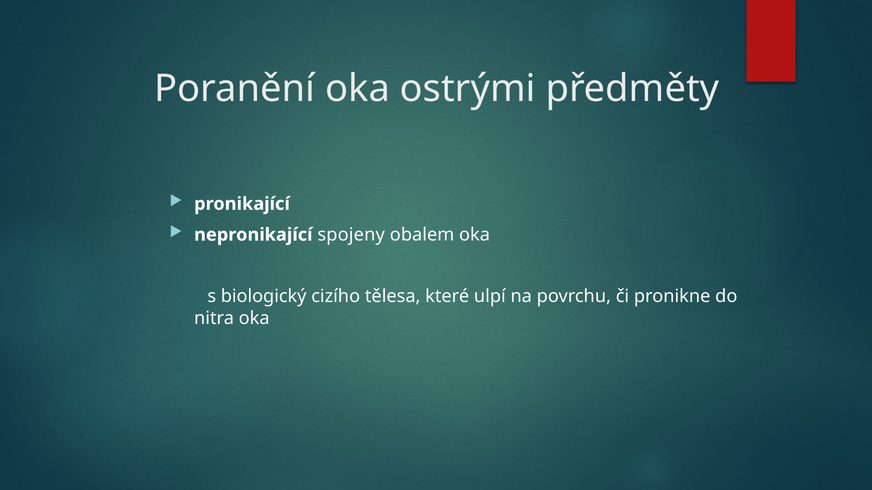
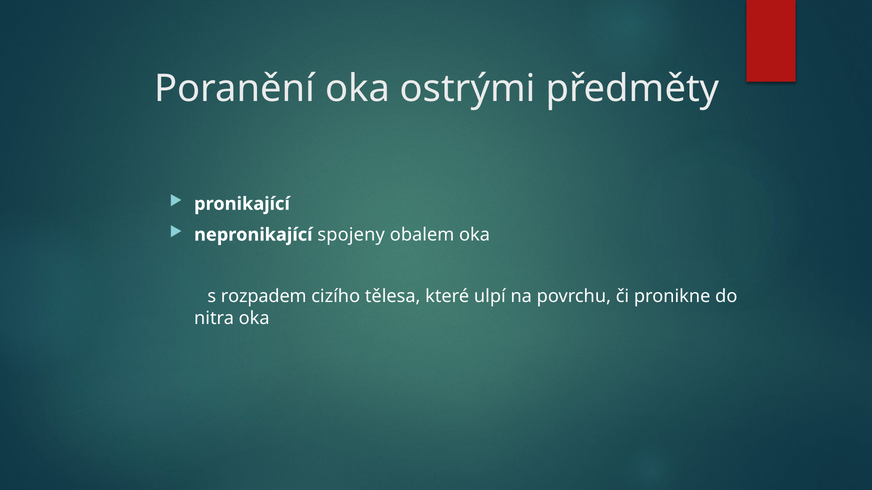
biologický: biologický -> rozpadem
